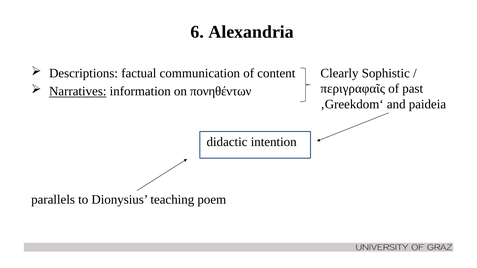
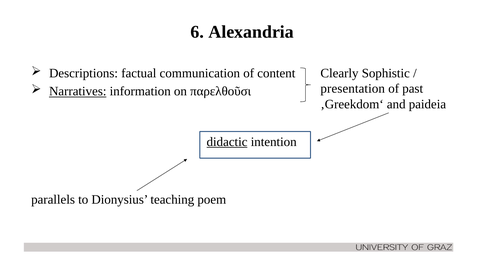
περιγραφαῖς: περιγραφαῖς -> presentation
πονηθέντων: πονηθέντων -> παρελθοῦσι
didactic underline: none -> present
